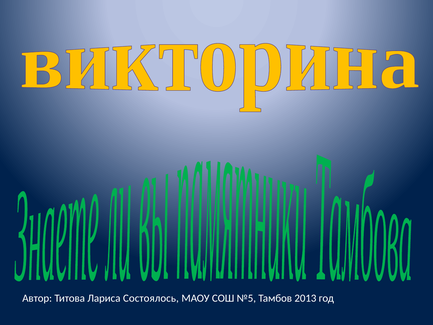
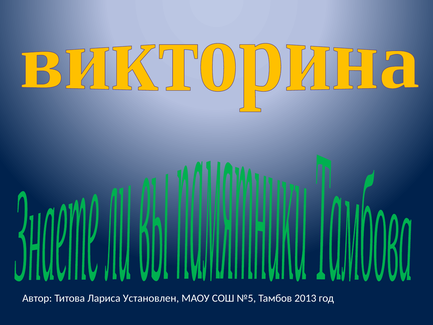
Состоялось: Состоялось -> Установлен
